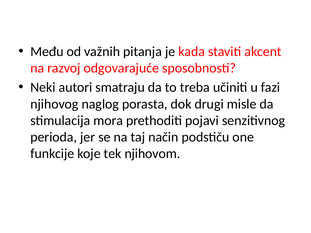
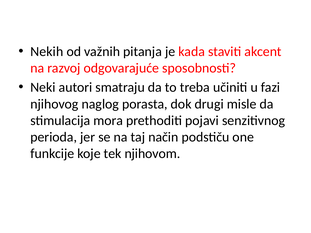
Među: Među -> Nekih
